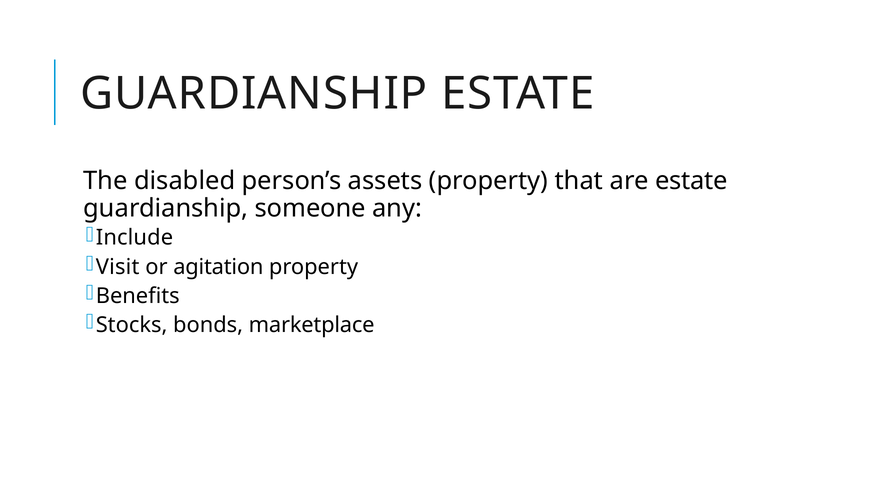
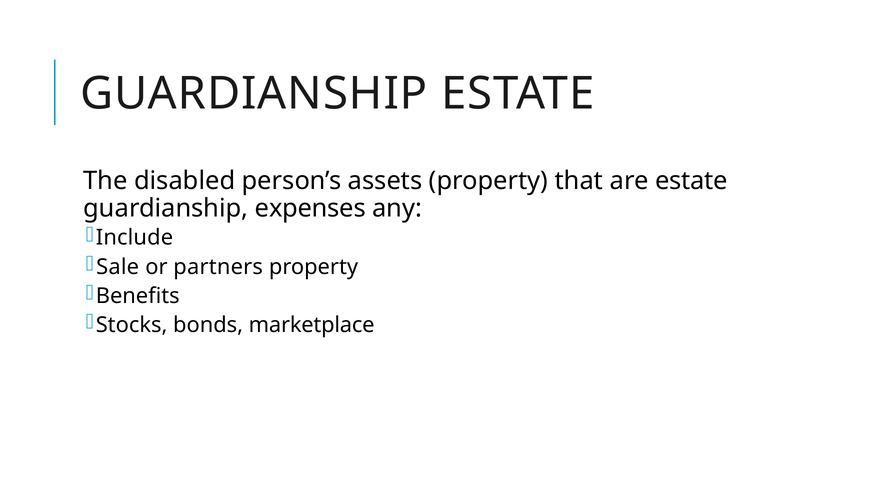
someone: someone -> expenses
Visit: Visit -> Sale
agitation: agitation -> partners
